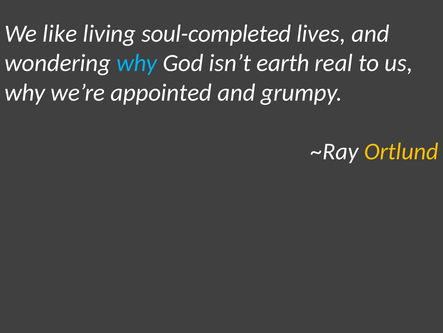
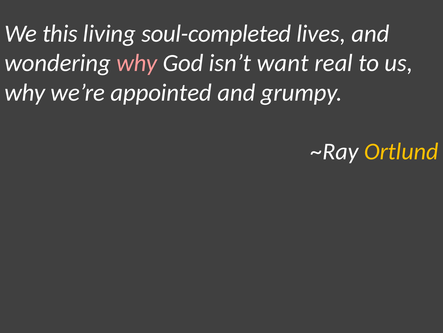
like: like -> this
why at (137, 63) colour: light blue -> pink
earth: earth -> want
